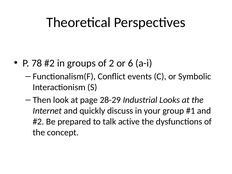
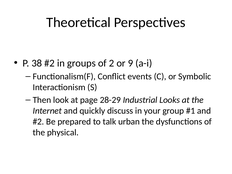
78: 78 -> 38
6: 6 -> 9
active: active -> urban
concept: concept -> physical
